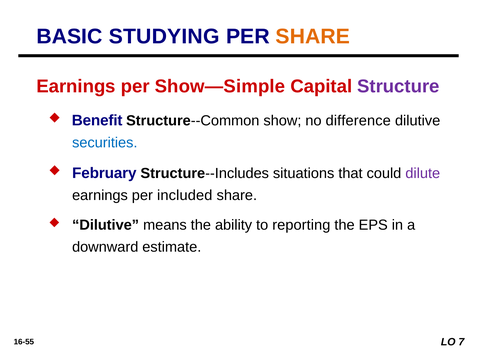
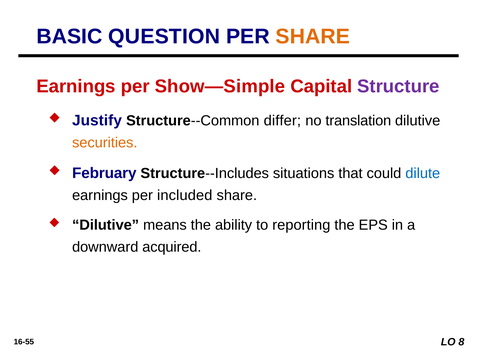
STUDYING: STUDYING -> QUESTION
Benefit: Benefit -> Justify
show: show -> differ
difference: difference -> translation
securities colour: blue -> orange
dilute colour: purple -> blue
estimate: estimate -> acquired
7: 7 -> 8
